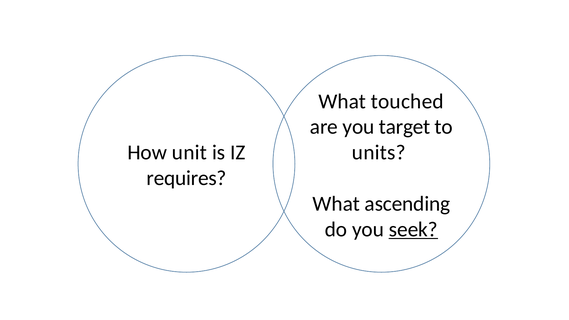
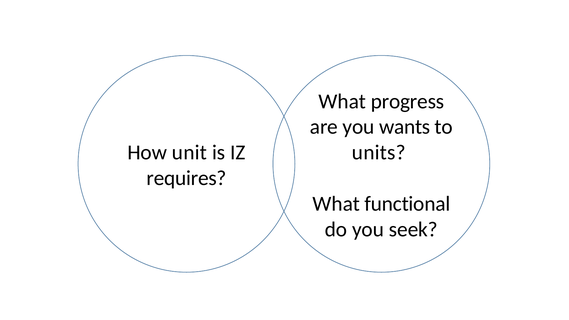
touched: touched -> progress
target: target -> wants
ascending: ascending -> functional
seek underline: present -> none
